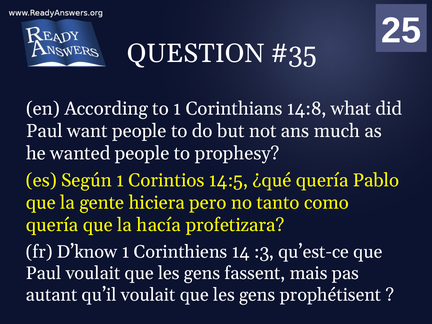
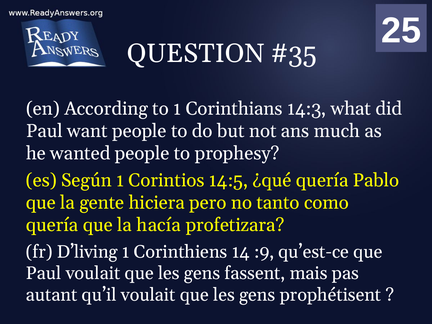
14:8: 14:8 -> 14:3
D’know: D’know -> D’living
:3: :3 -> :9
